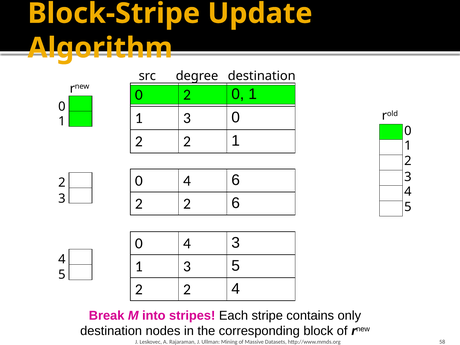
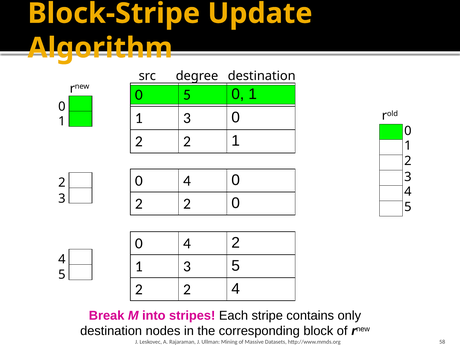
2 at (187, 95): 2 -> 5
0 4 6: 6 -> 0
2 6: 6 -> 0
4 3: 3 -> 2
